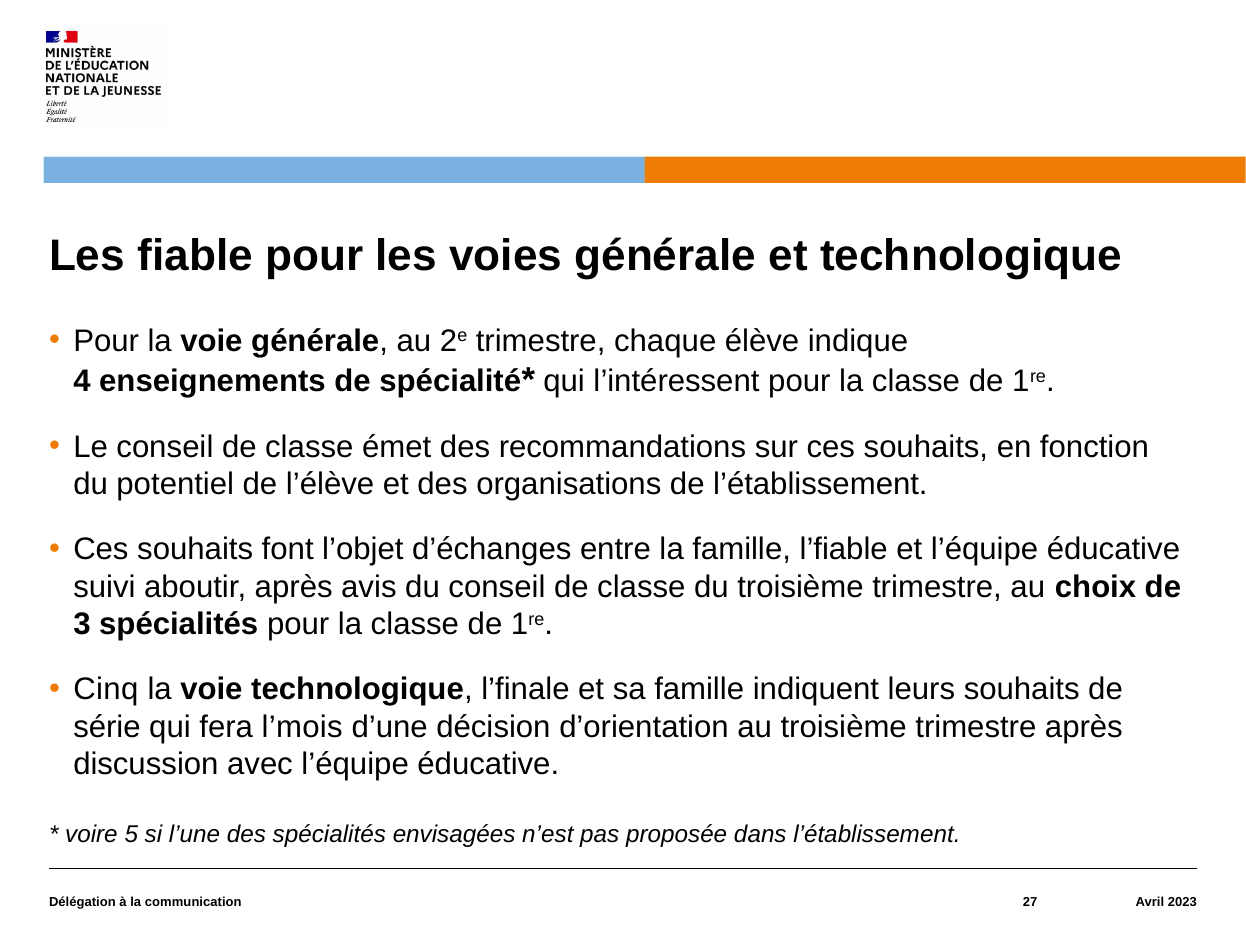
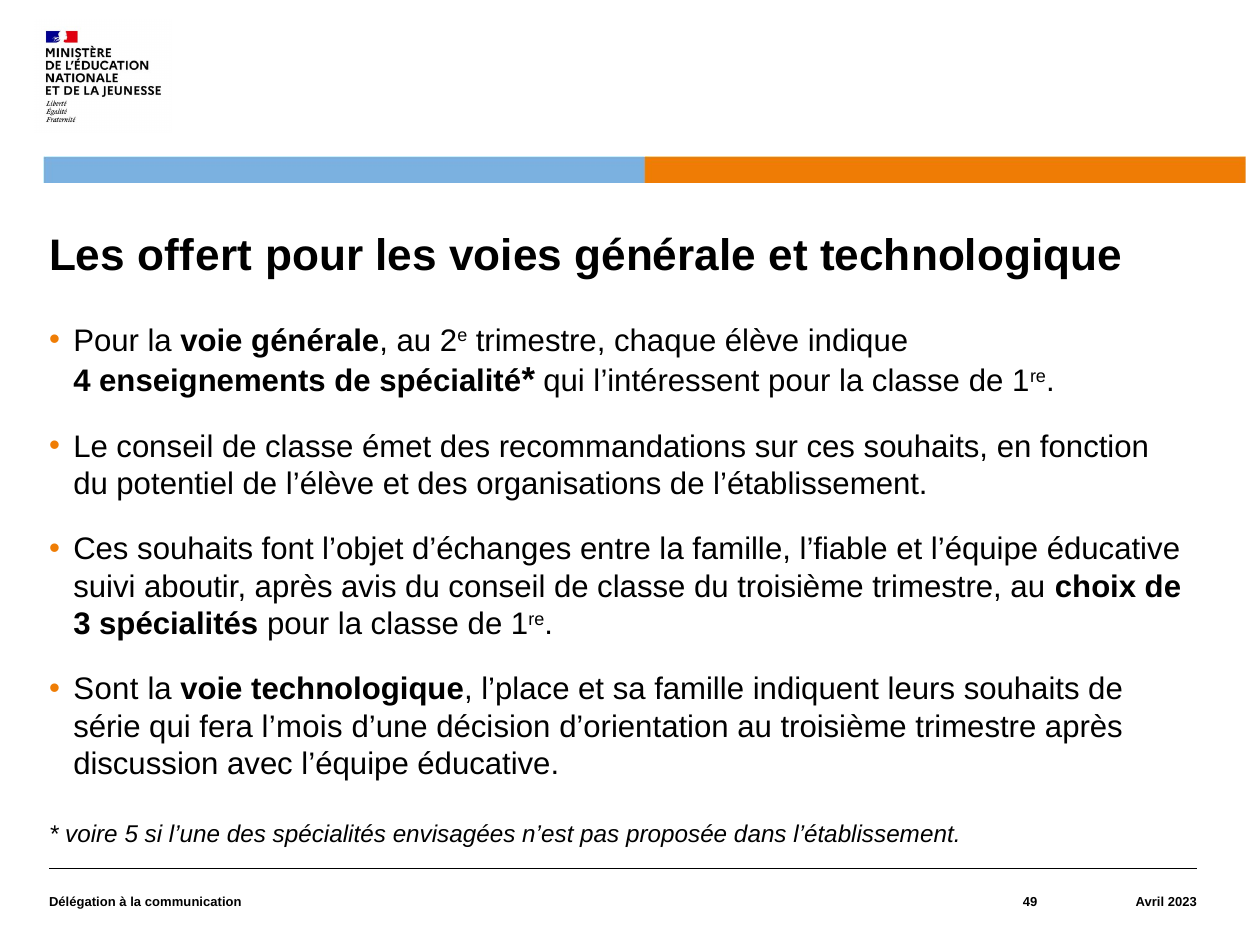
fiable: fiable -> offert
Cinq: Cinq -> Sont
l’finale: l’finale -> l’place
27: 27 -> 49
